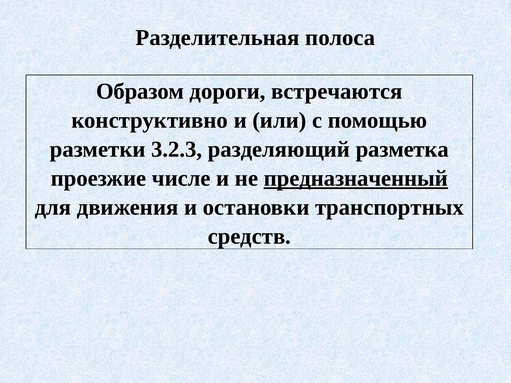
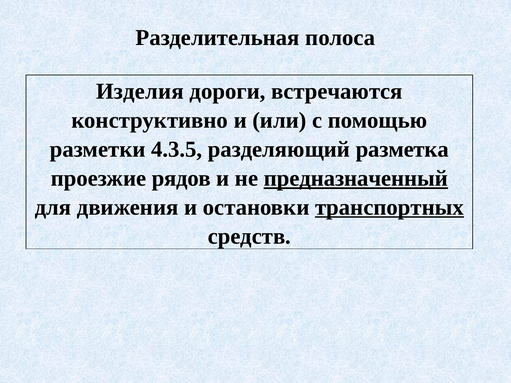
Образом: Образом -> Изделия
3.2.3: 3.2.3 -> 4.3.5
числе: числе -> рядов
транспортных underline: none -> present
